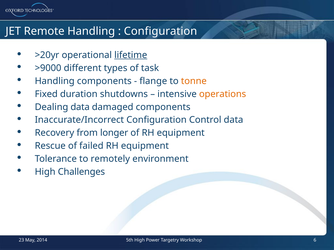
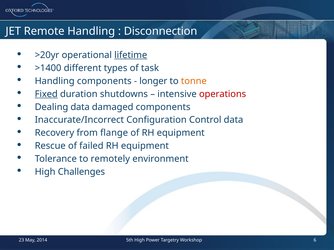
Configuration at (160, 31): Configuration -> Disconnection
>9000: >9000 -> >1400
flange: flange -> longer
Fixed underline: none -> present
operations colour: orange -> red
longer: longer -> flange
